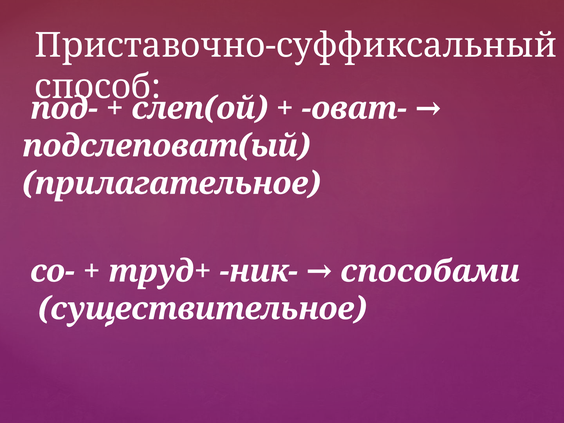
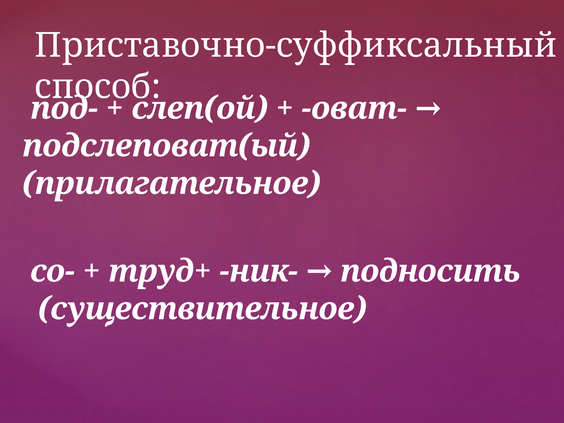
способами: способами -> подносить
